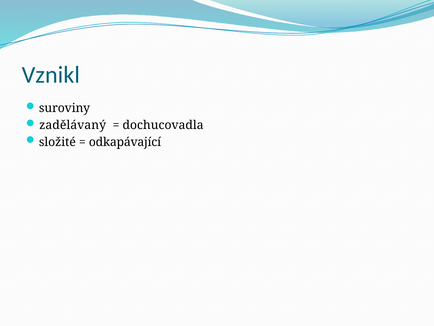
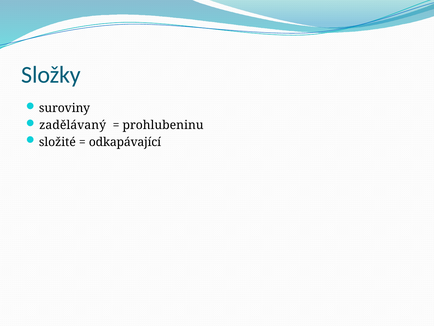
Vznikl: Vznikl -> Složky
dochucovadla: dochucovadla -> prohlubeninu
